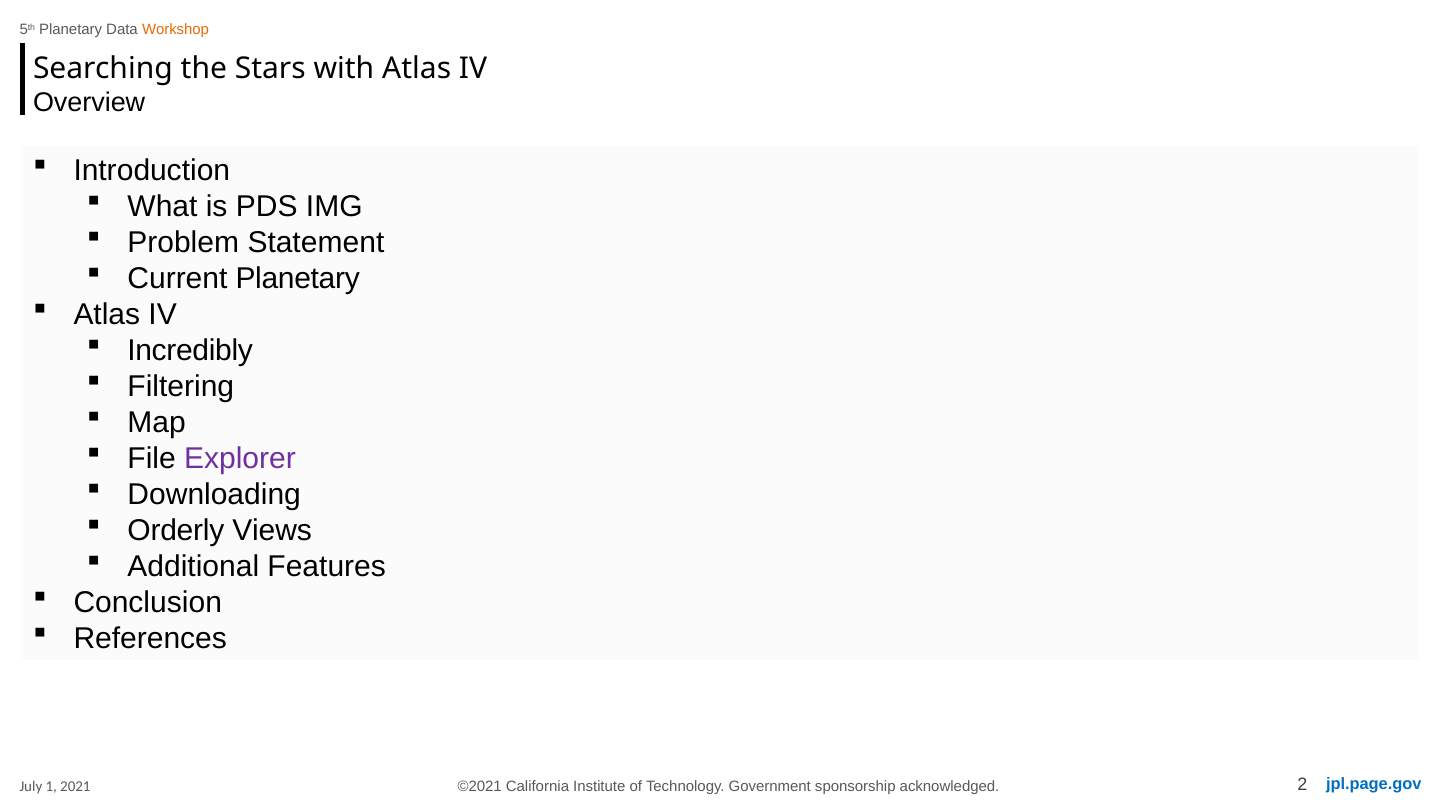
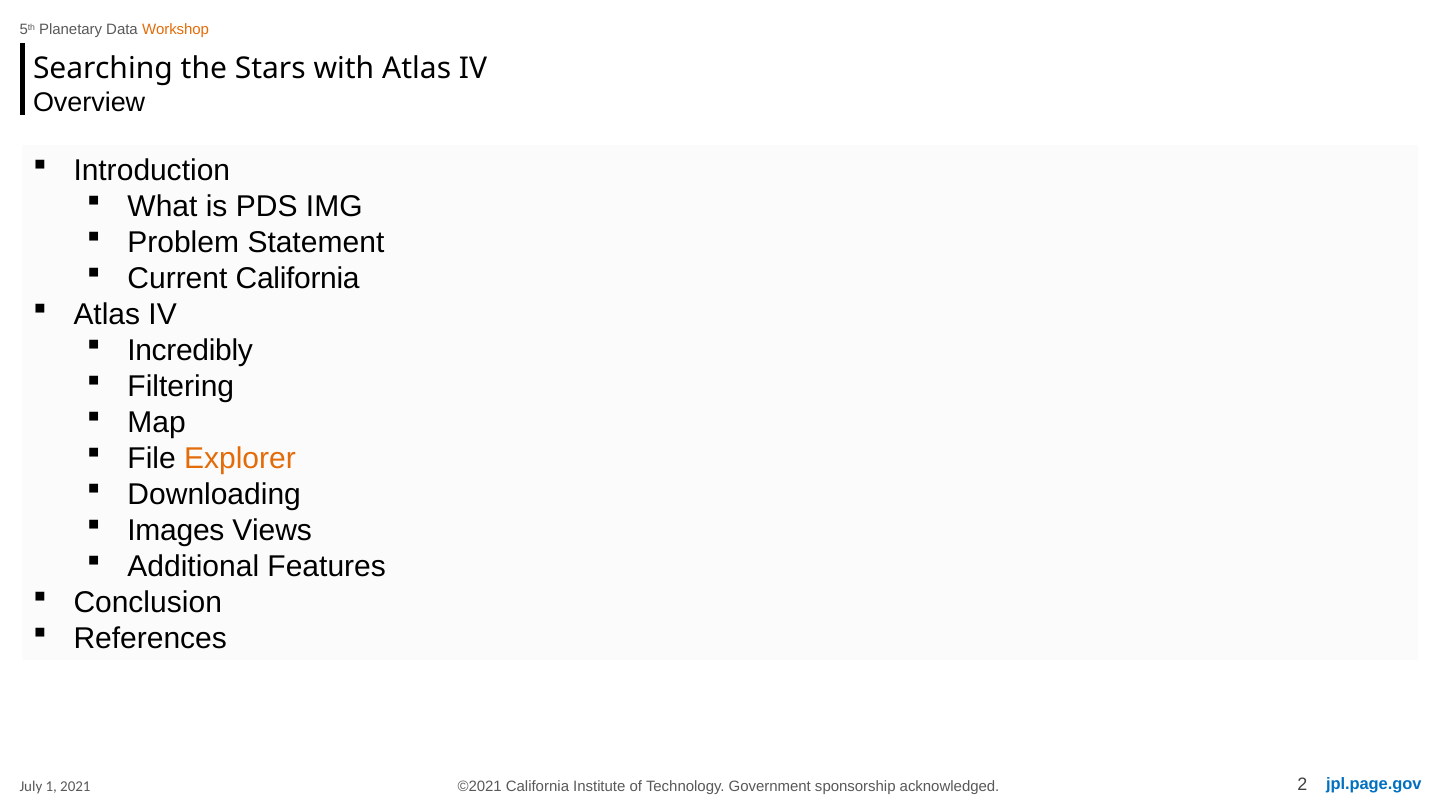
Current Planetary: Planetary -> California
Explorer colour: purple -> orange
Orderly: Orderly -> Images
